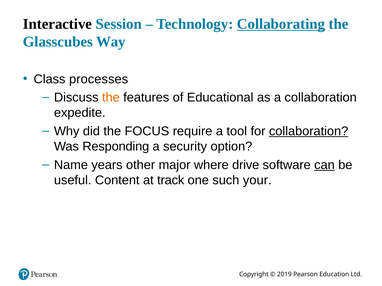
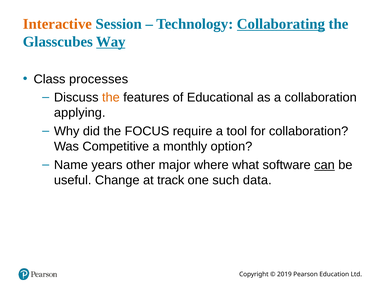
Interactive colour: black -> orange
Way underline: none -> present
expedite: expedite -> applying
collaboration at (309, 131) underline: present -> none
Responding: Responding -> Competitive
security: security -> monthly
drive: drive -> what
Content: Content -> Change
your: your -> data
